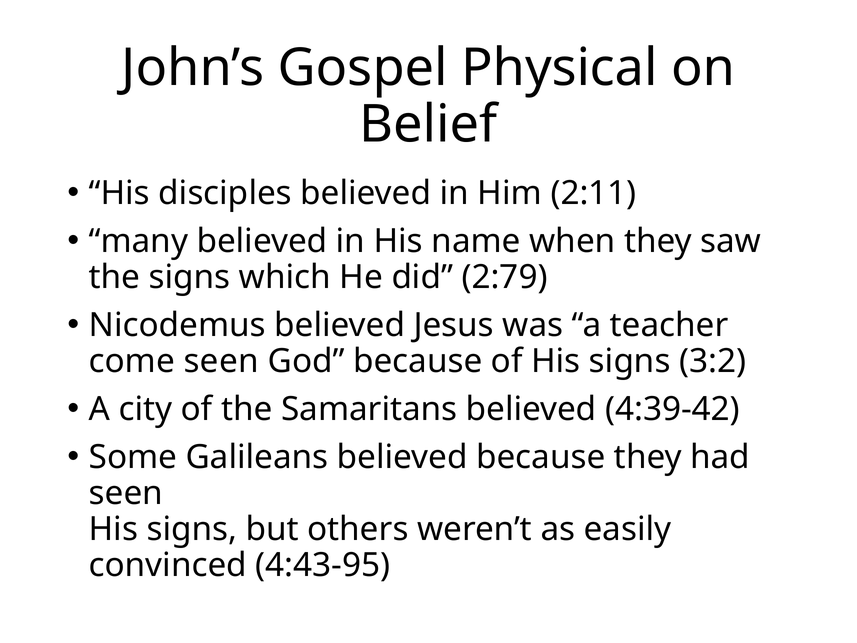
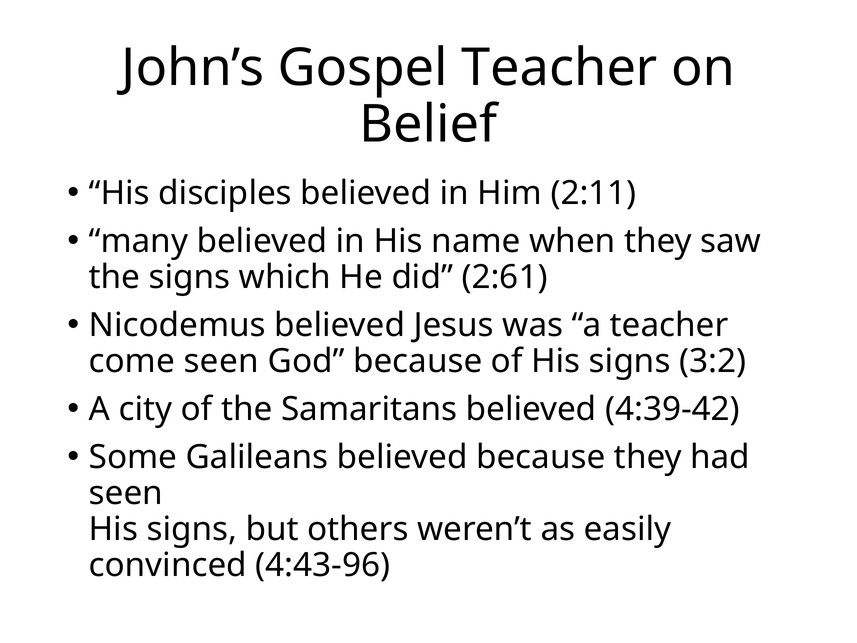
Gospel Physical: Physical -> Teacher
2:79: 2:79 -> 2:61
4:43-95: 4:43-95 -> 4:43-96
